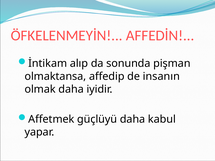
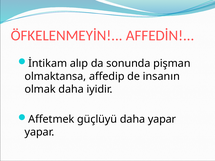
daha kabul: kabul -> yapar
